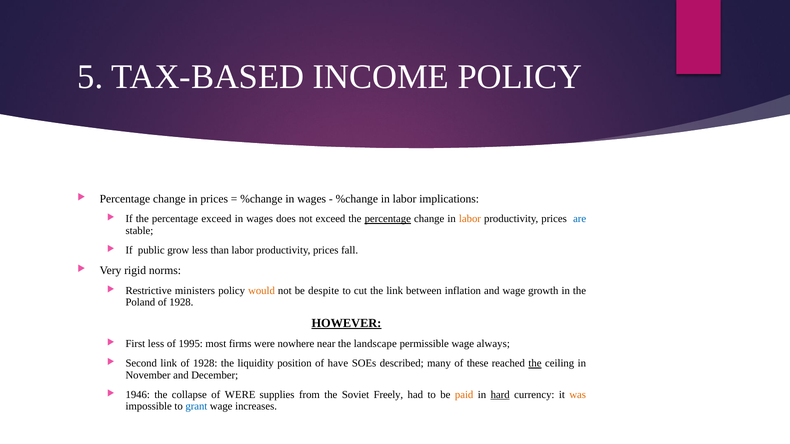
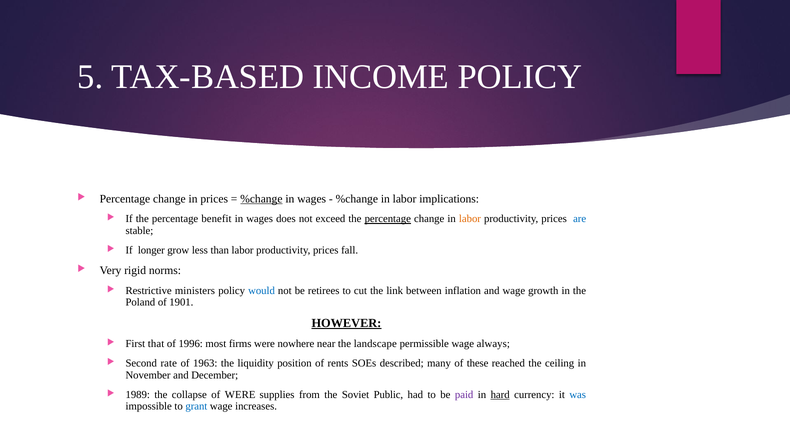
%change at (261, 199) underline: none -> present
percentage exceed: exceed -> benefit
public: public -> longer
would colour: orange -> blue
despite: despite -> retirees
Poland of 1928: 1928 -> 1901
First less: less -> that
1995: 1995 -> 1996
Second link: link -> rate
1928 at (205, 364): 1928 -> 1963
have: have -> rents
the at (535, 364) underline: present -> none
1946: 1946 -> 1989
Freely: Freely -> Public
paid colour: orange -> purple
was colour: orange -> blue
